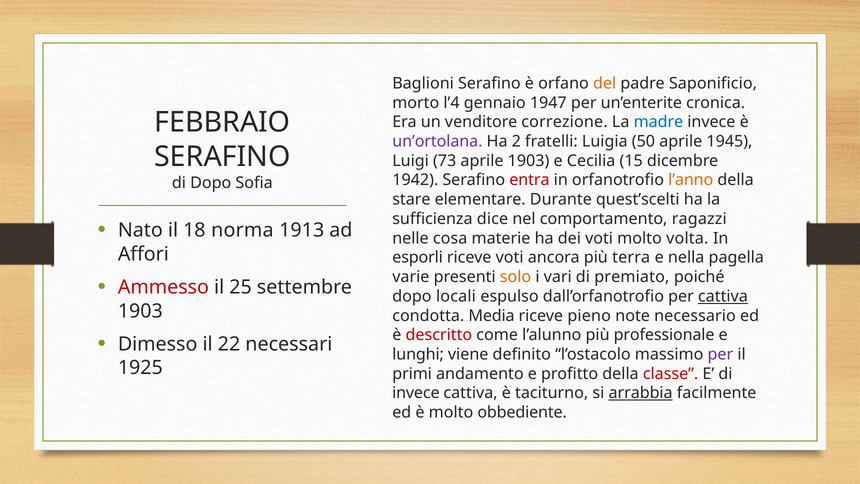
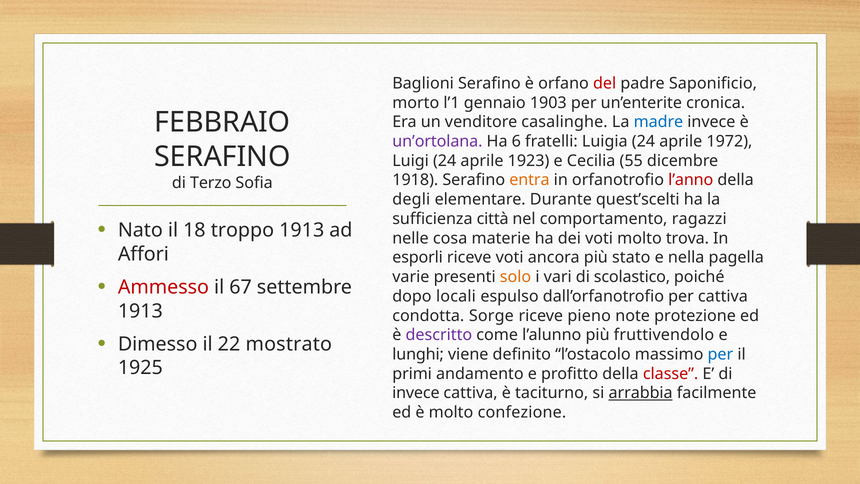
del colour: orange -> red
l’4: l’4 -> l’1
1947: 1947 -> 1903
correzione: correzione -> casalinghe
2: 2 -> 6
Luigia 50: 50 -> 24
1945: 1945 -> 1972
Luigi 73: 73 -> 24
aprile 1903: 1903 -> 1923
15: 15 -> 55
1942: 1942 -> 1918
entra colour: red -> orange
l’anno colour: orange -> red
di Dopo: Dopo -> Terzo
stare: stare -> degli
dice: dice -> città
norma: norma -> troppo
volta: volta -> trova
terra: terra -> stato
premiato: premiato -> scolastico
25: 25 -> 67
cattiva at (723, 296) underline: present -> none
1903 at (140, 311): 1903 -> 1913
Media: Media -> Sorge
necessario: necessario -> protezione
descritto colour: red -> purple
professionale: professionale -> fruttivendolo
necessari: necessari -> mostrato
per at (720, 354) colour: purple -> blue
obbediente: obbediente -> confezione
